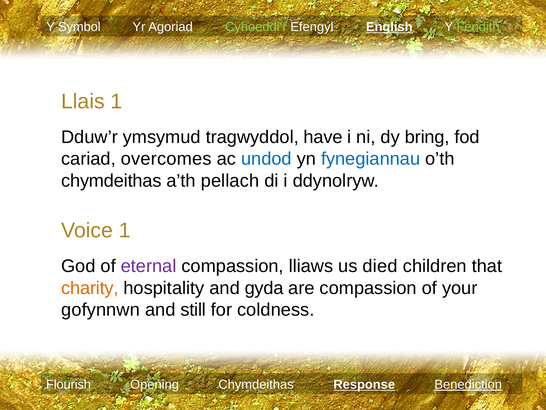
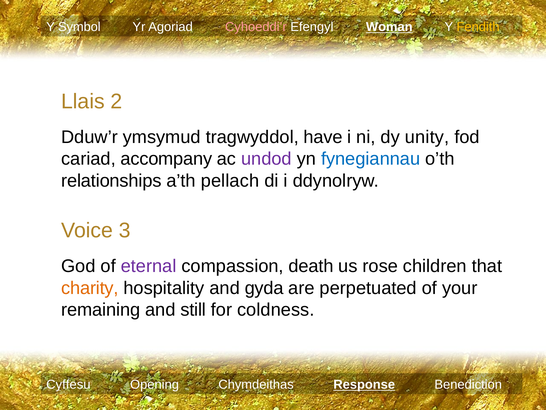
Cyhoeddi’r colour: light green -> pink
English: English -> Woman
Fendith colour: light green -> yellow
Llais 1: 1 -> 2
bring: bring -> unity
overcomes: overcomes -> accompany
undod colour: blue -> purple
chymdeithas at (111, 181): chymdeithas -> relationships
Voice 1: 1 -> 3
lliaws: lliaws -> death
died: died -> rose
are compassion: compassion -> perpetuated
gofynnwn: gofynnwn -> remaining
Flourish: Flourish -> Cyffesu
Benediction underline: present -> none
